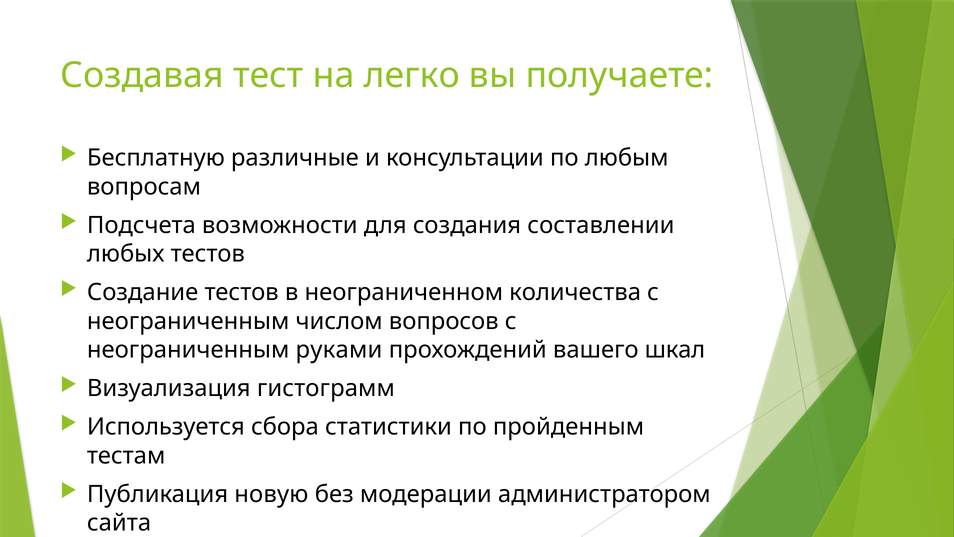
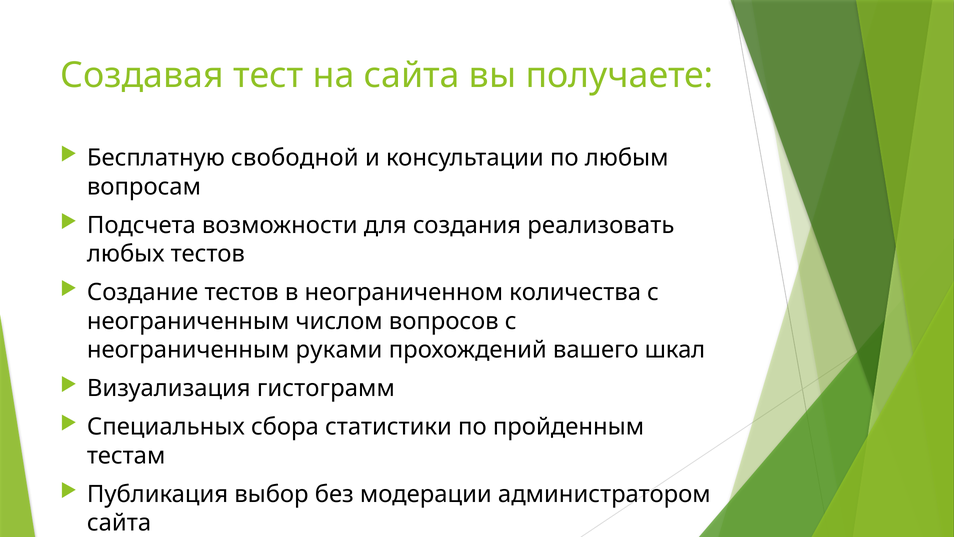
на легко: легко -> сайта
различные: различные -> свободной
составлении: составлении -> реализовать
Используется: Используется -> Специальных
новую: новую -> выбор
